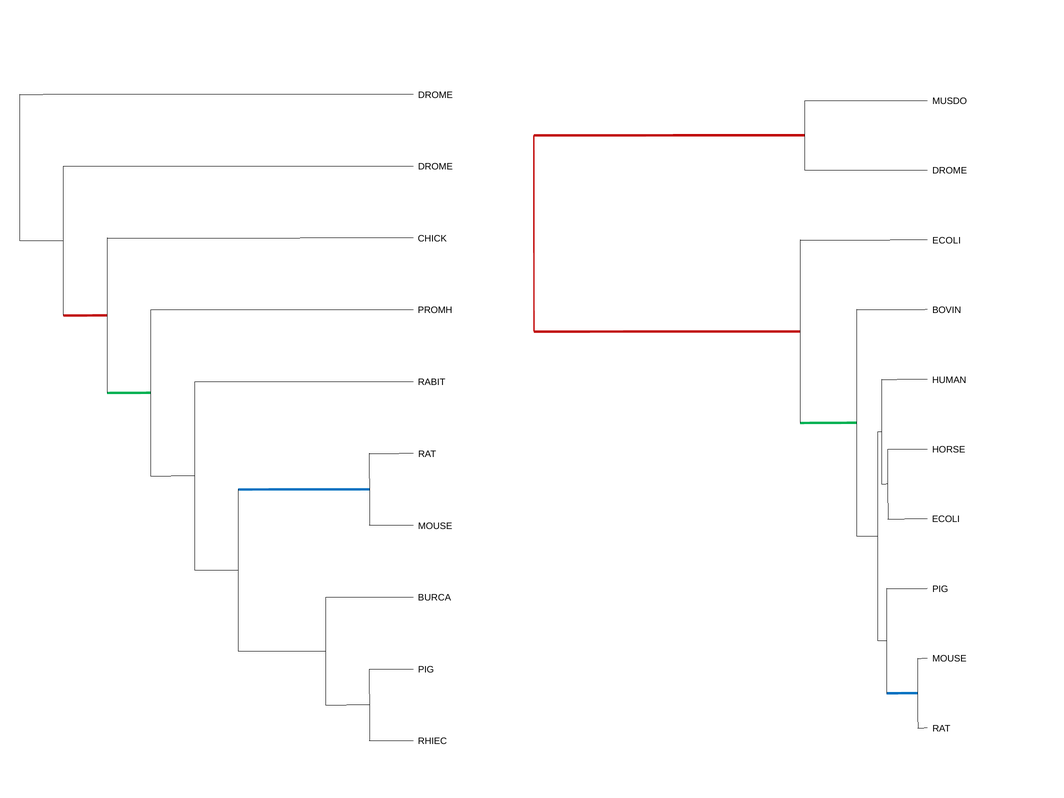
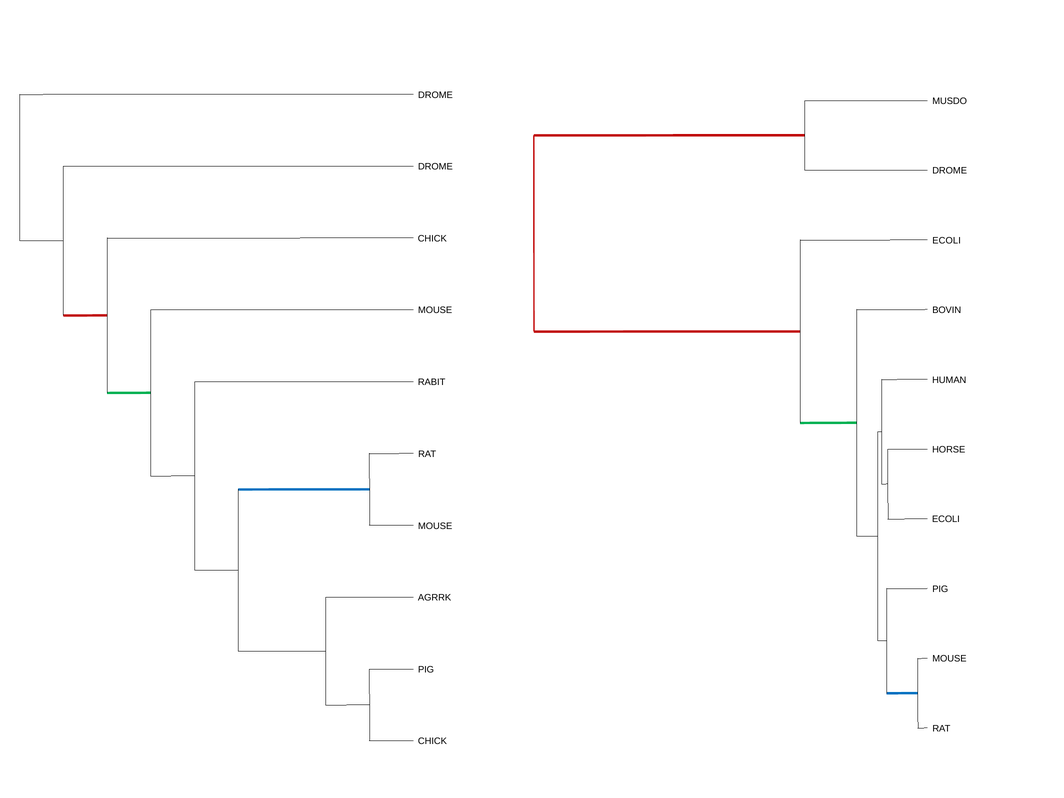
PROMH at (435, 310): PROMH -> MOUSE
BURCA: BURCA -> AGRRK
RHIEC at (432, 741): RHIEC -> CHICK
